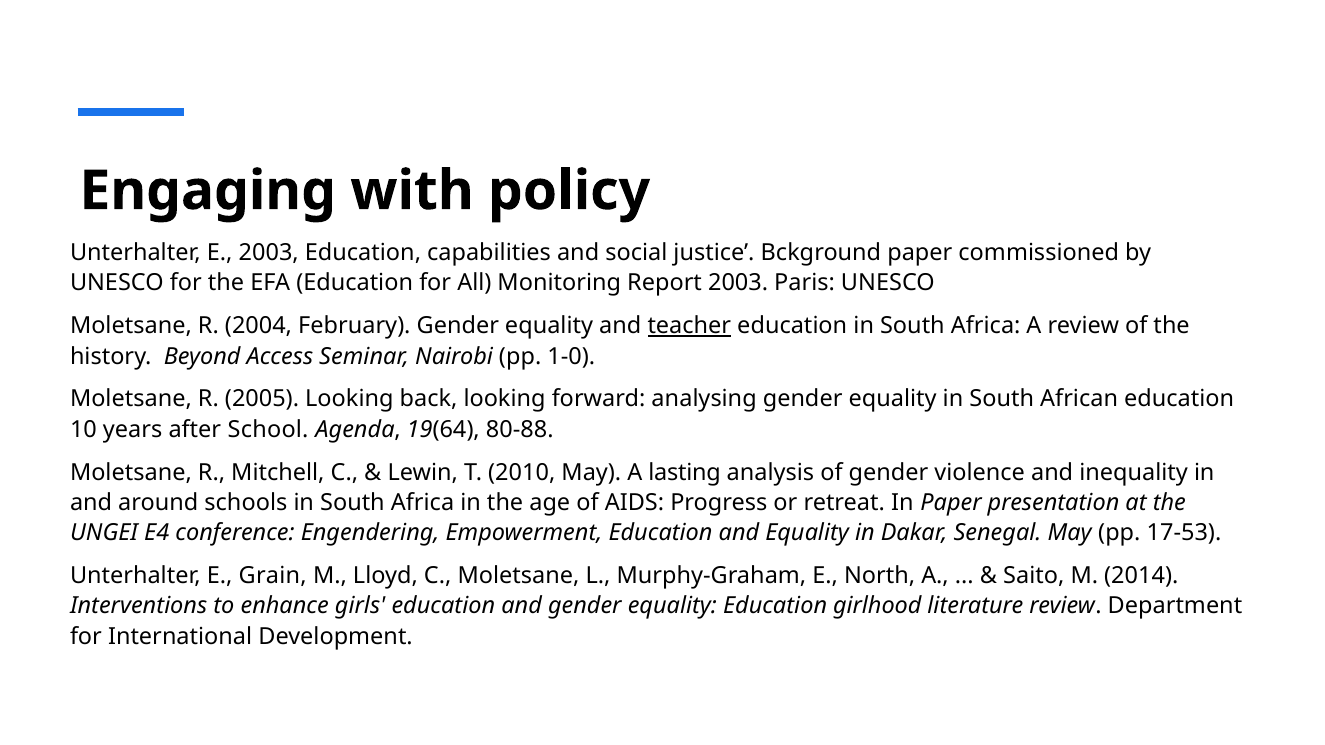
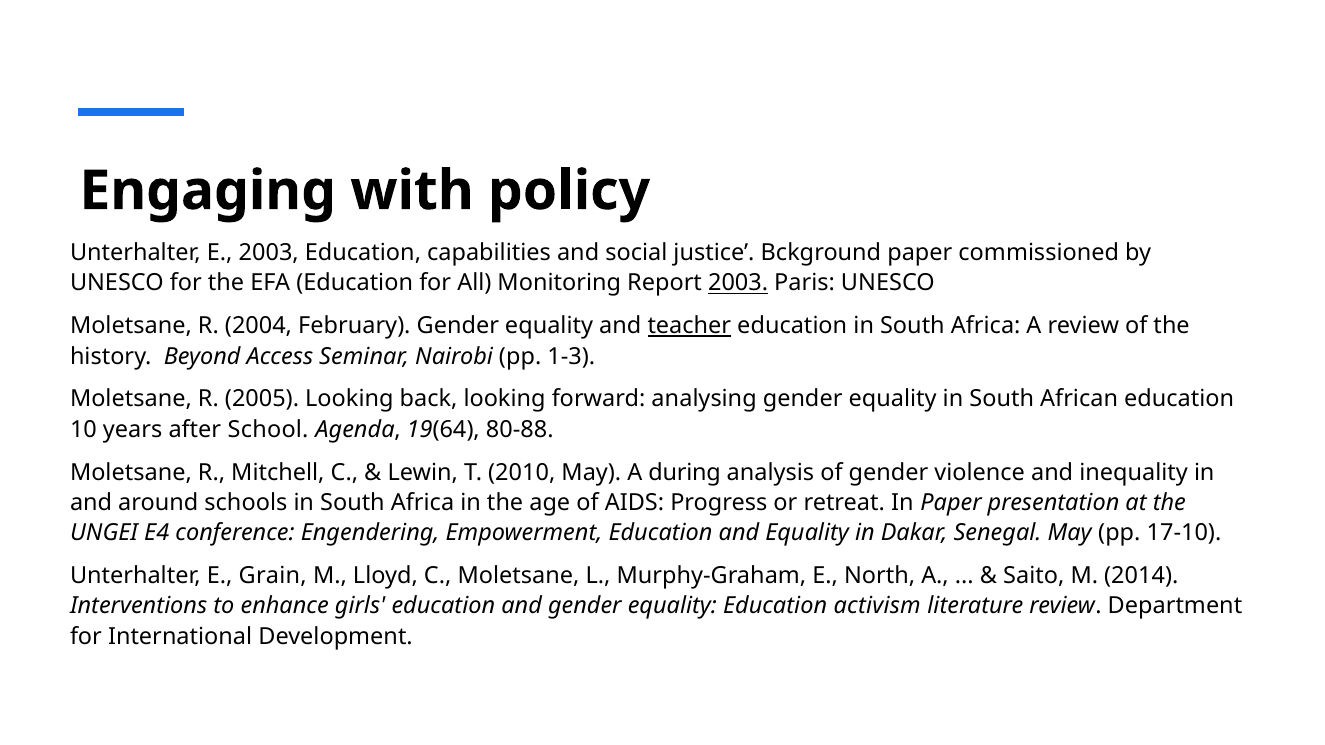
2003 at (738, 283) underline: none -> present
1-0: 1-0 -> 1-3
lasting: lasting -> during
17-53: 17-53 -> 17-10
girlhood: girlhood -> activism
